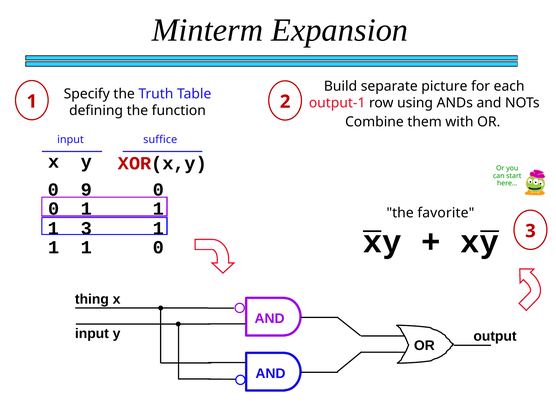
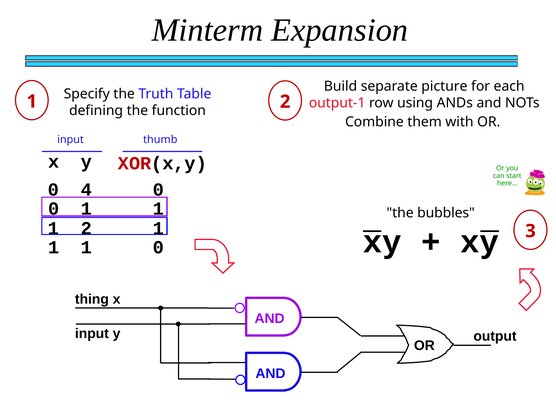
suffice: suffice -> thumb
9: 9 -> 4
favorite: favorite -> bubbles
1 3: 3 -> 2
